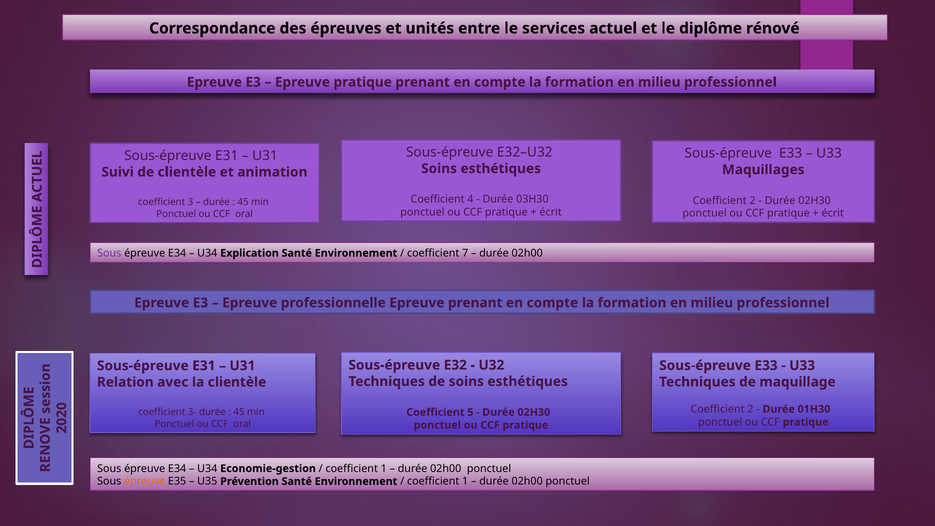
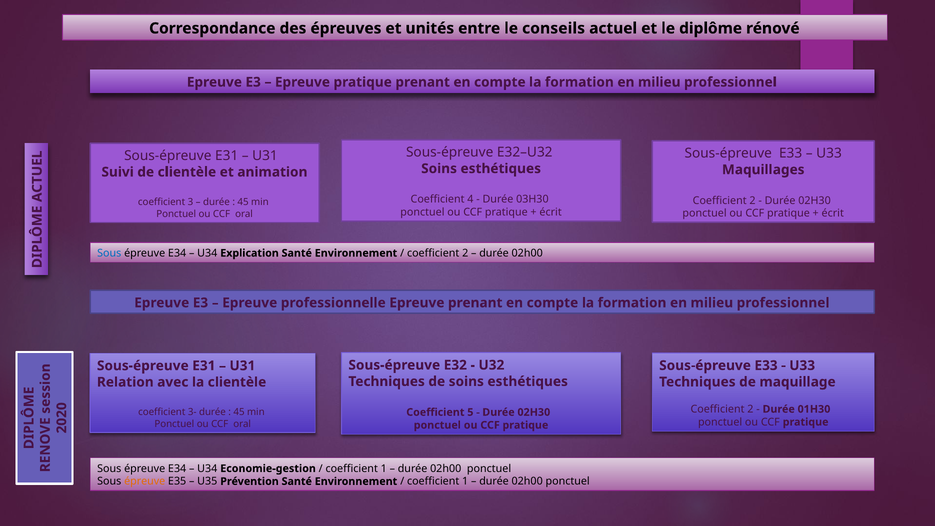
services: services -> conseils
Sous at (109, 253) colour: purple -> blue
7 at (465, 253): 7 -> 2
